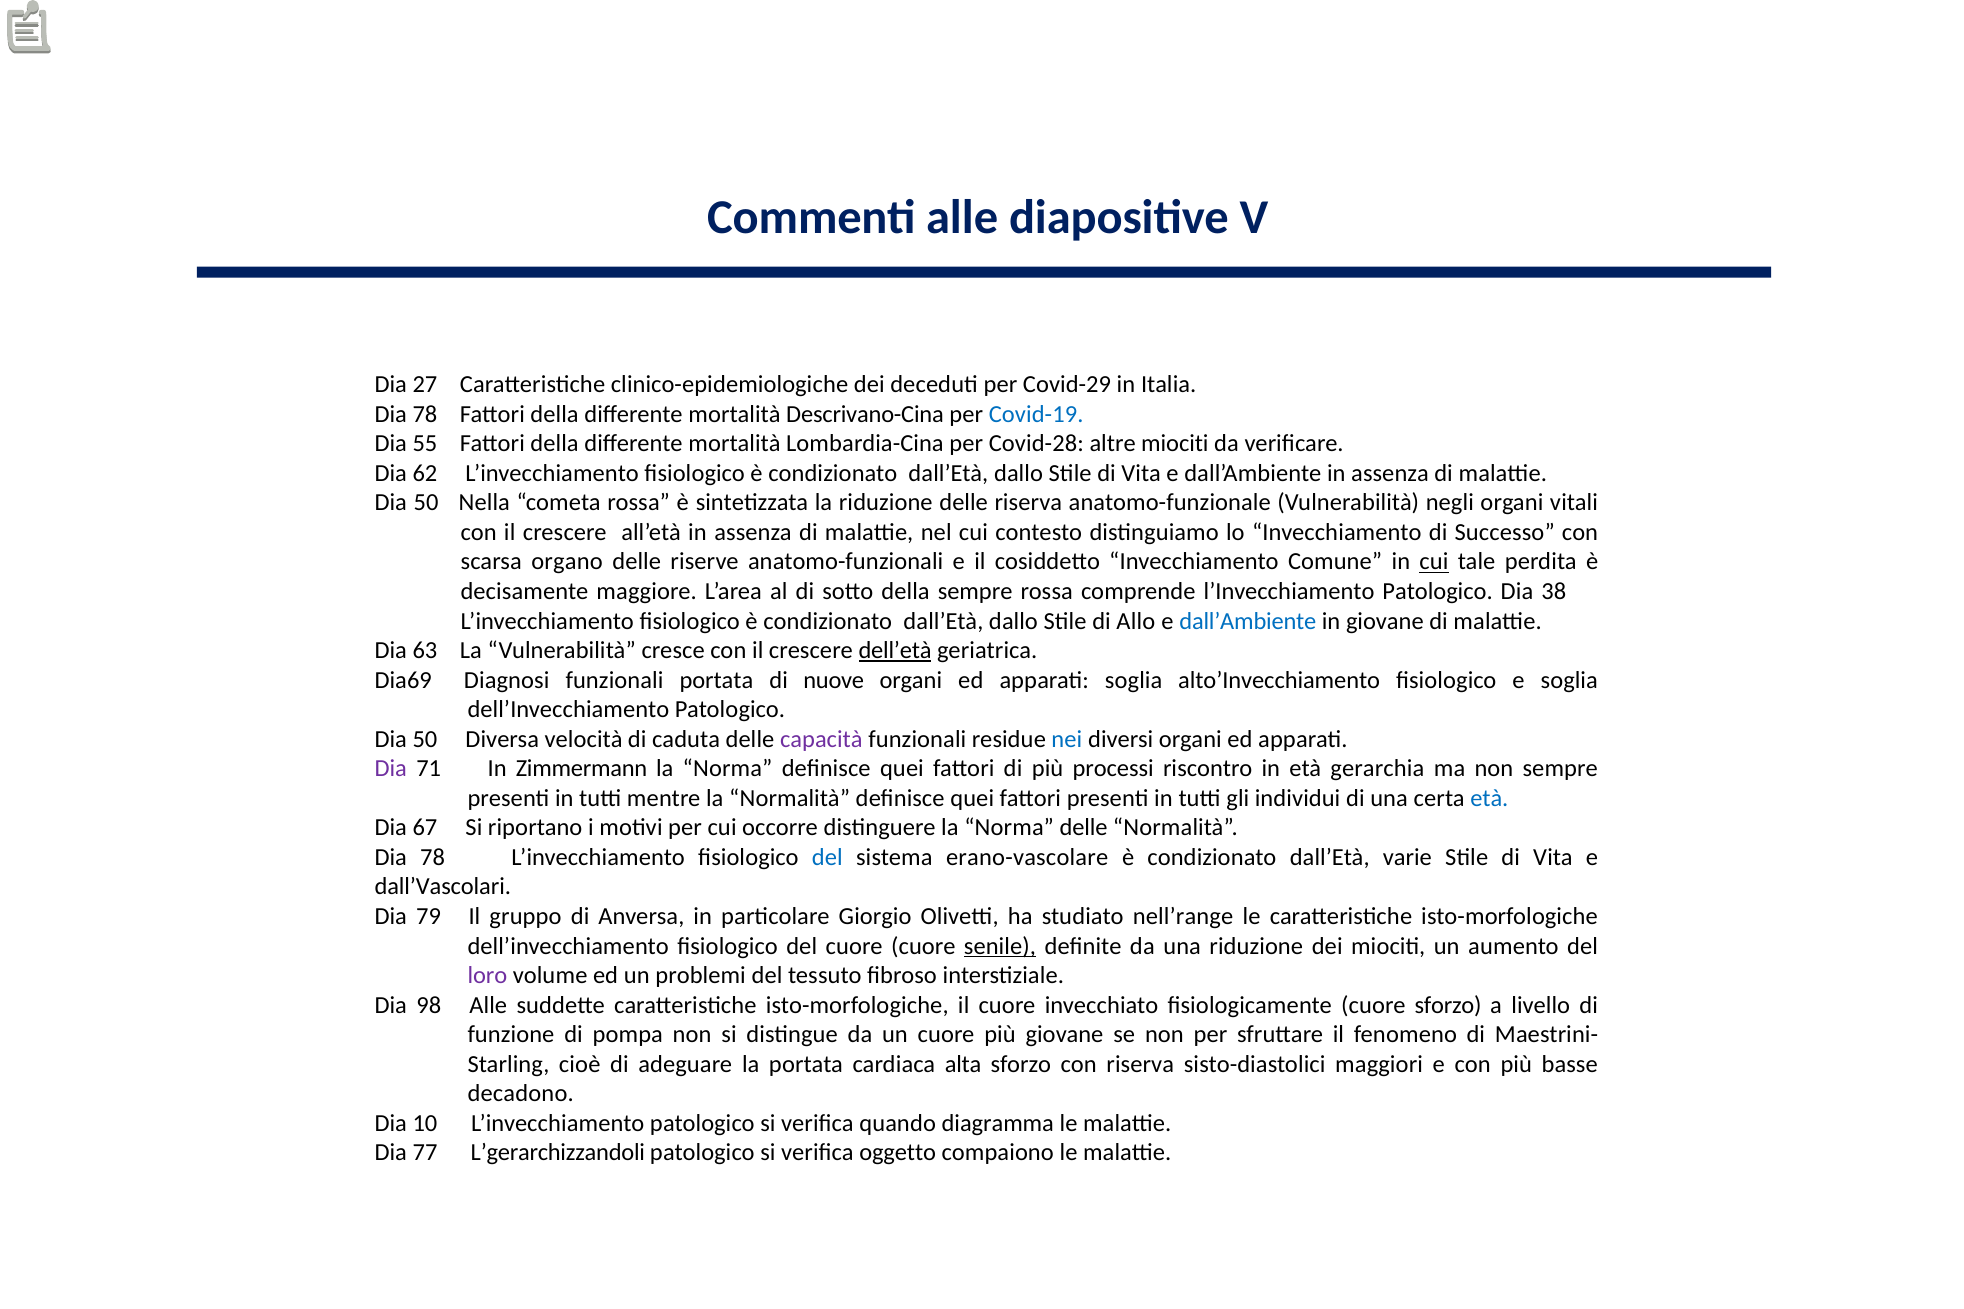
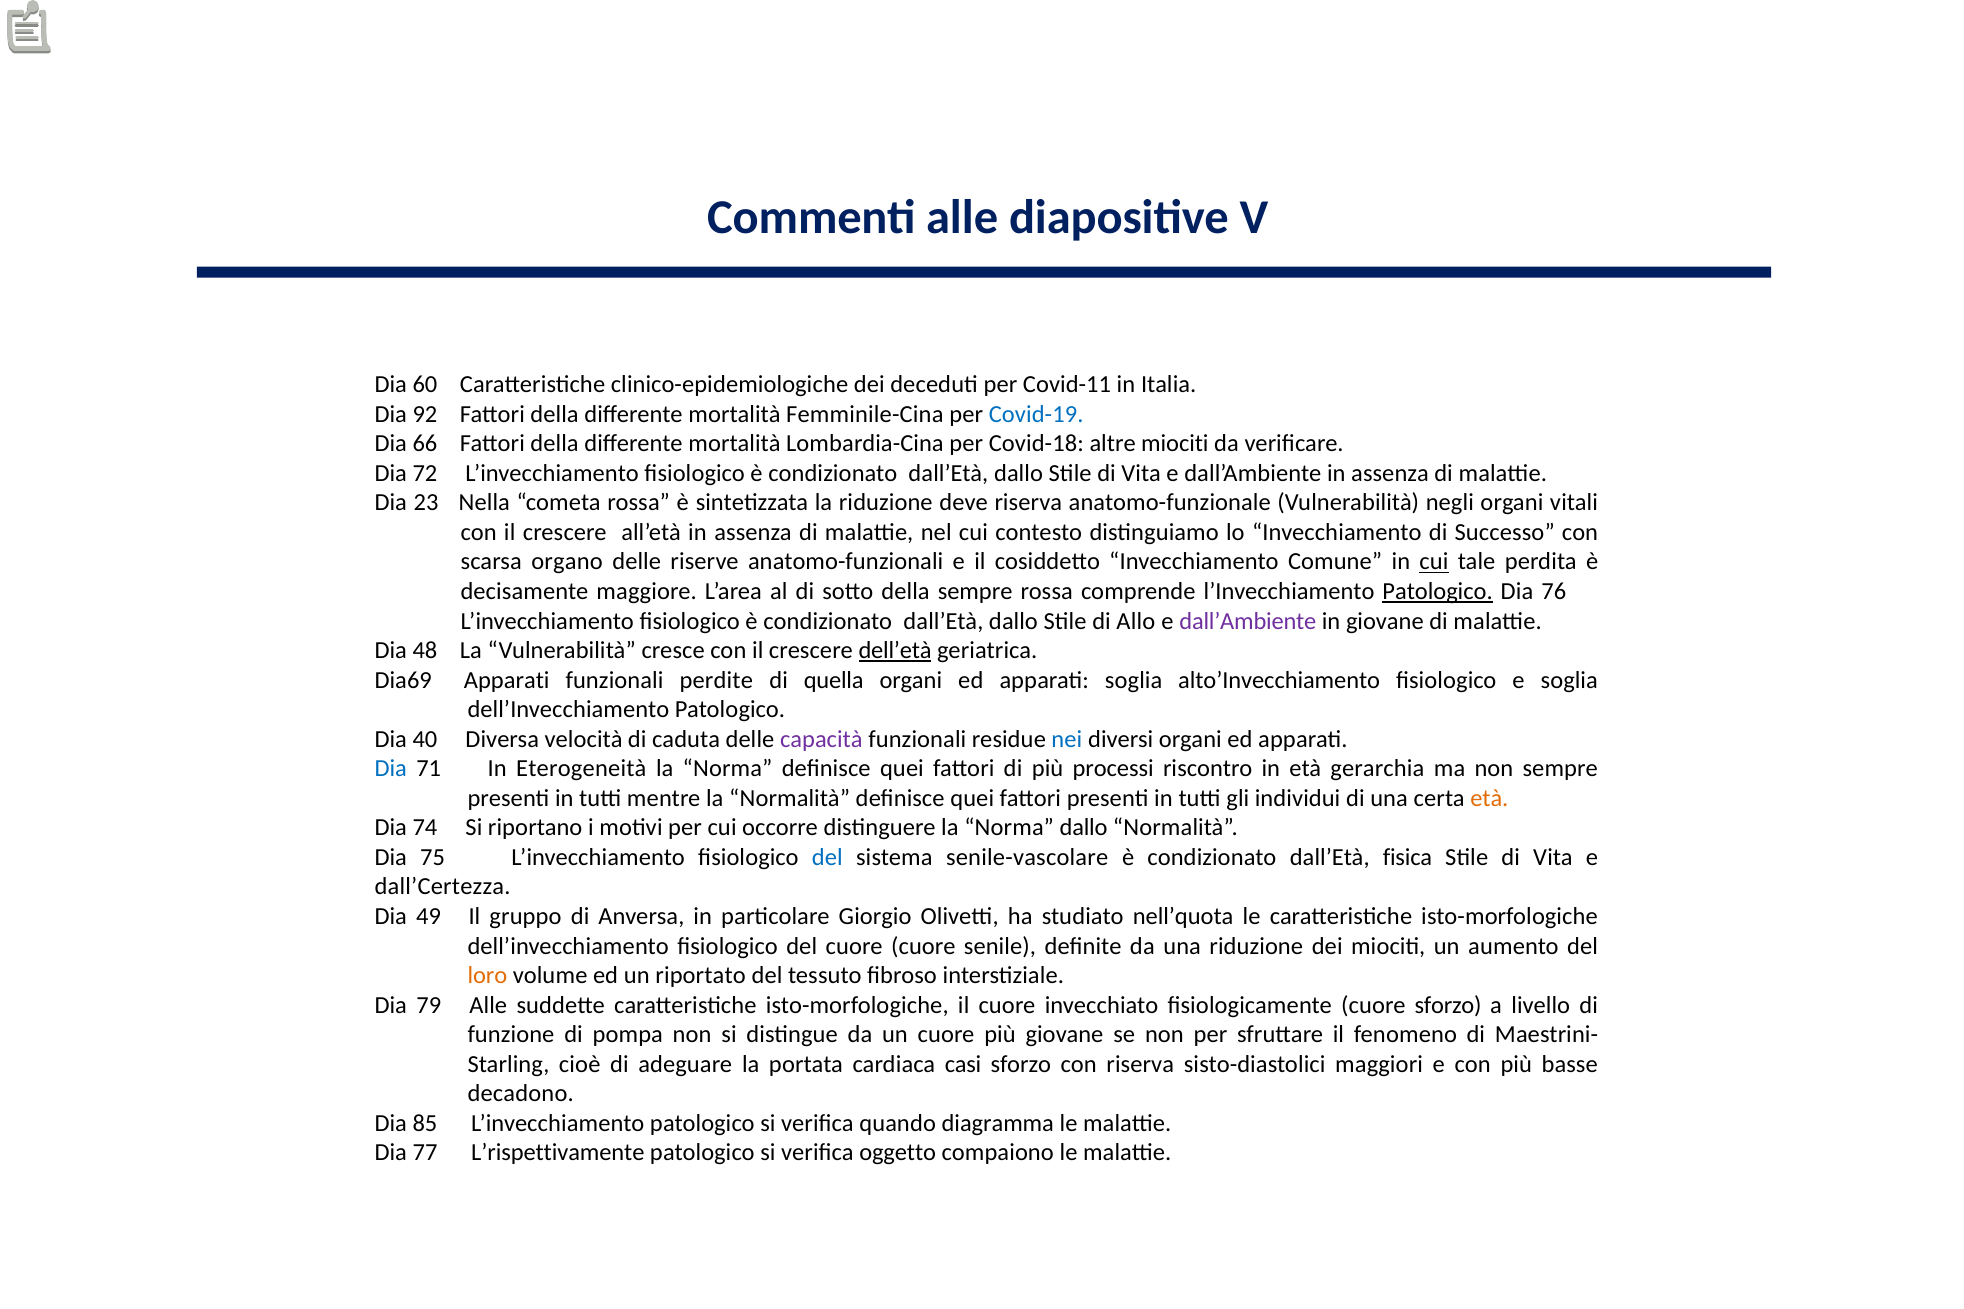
27: 27 -> 60
Covid-29: Covid-29 -> Covid-11
78 at (425, 414): 78 -> 92
Descrivano-Cina: Descrivano-Cina -> Femminile-Cina
55: 55 -> 66
Covid-28: Covid-28 -> Covid-18
62: 62 -> 72
50 at (426, 503): 50 -> 23
riduzione delle: delle -> deve
Patologico at (1438, 592) underline: none -> present
38: 38 -> 76
dall’Ambiente at (1248, 621) colour: blue -> purple
63: 63 -> 48
Dia69 Diagnosi: Diagnosi -> Apparati
funzionali portata: portata -> perdite
nuove: nuove -> quella
50 at (425, 739): 50 -> 40
Dia at (391, 769) colour: purple -> blue
Zimmermann: Zimmermann -> Eterogeneità
età at (1489, 798) colour: blue -> orange
67: 67 -> 74
Norma delle: delle -> dallo
78 at (433, 858): 78 -> 75
erano-vascolare: erano-vascolare -> senile-vascolare
varie: varie -> fisica
dall’Vascolari: dall’Vascolari -> dall’Certezza
79: 79 -> 49
nell’range: nell’range -> nell’quota
senile underline: present -> none
loro colour: purple -> orange
problemi: problemi -> riportato
98: 98 -> 79
alta: alta -> casi
10: 10 -> 85
L’gerarchizzandoli: L’gerarchizzandoli -> L’rispettivamente
